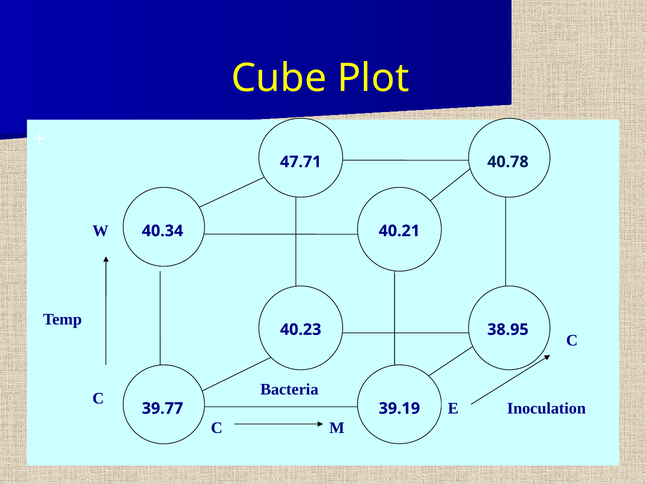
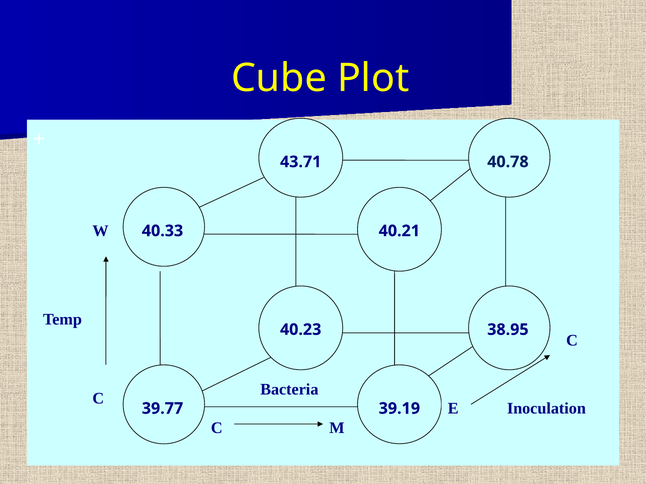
47.71: 47.71 -> 43.71
40.34: 40.34 -> 40.33
